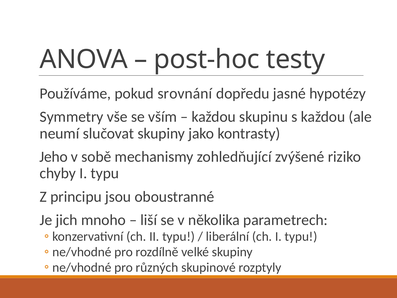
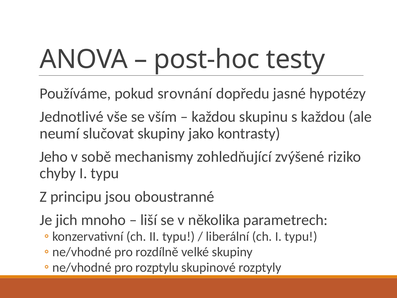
Symmetry: Symmetry -> Jednotlivé
různých: různých -> rozptylu
